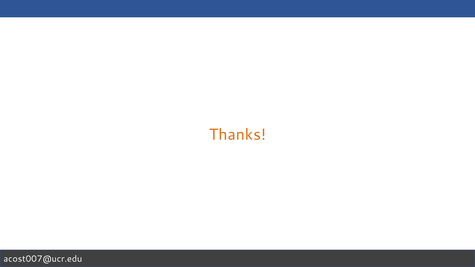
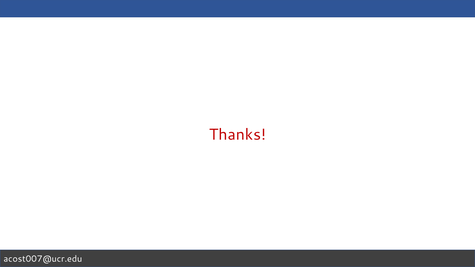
Thanks colour: orange -> red
